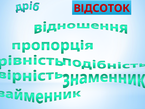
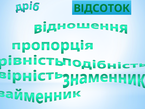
ВІДСОТОК colour: red -> green
